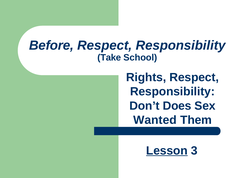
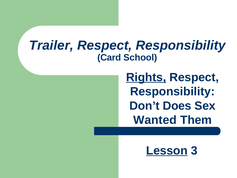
Before: Before -> Trailer
Take: Take -> Card
Rights underline: none -> present
